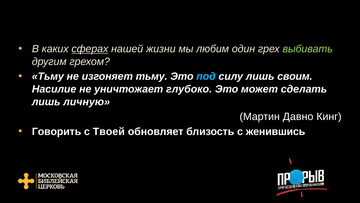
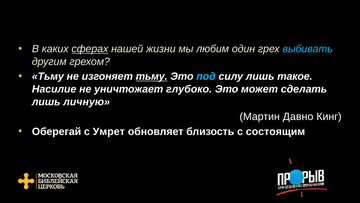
выбивать colour: light green -> light blue
тьму at (152, 76) underline: none -> present
своим: своим -> такое
Говорить: Говорить -> Оберегай
Твоей: Твоей -> Умрет
женившись: женившись -> состоящим
